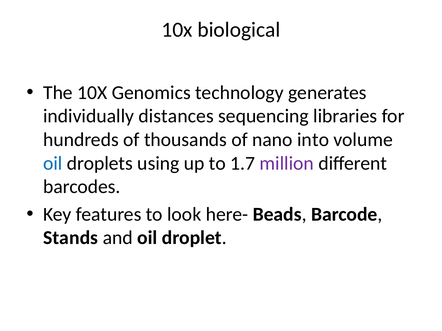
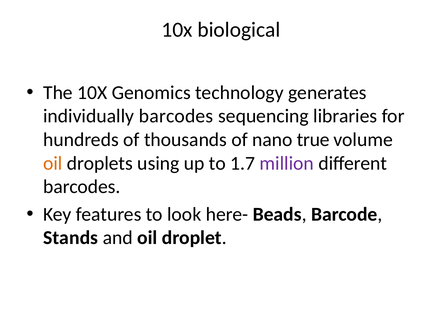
individually distances: distances -> barcodes
into: into -> true
oil at (53, 163) colour: blue -> orange
